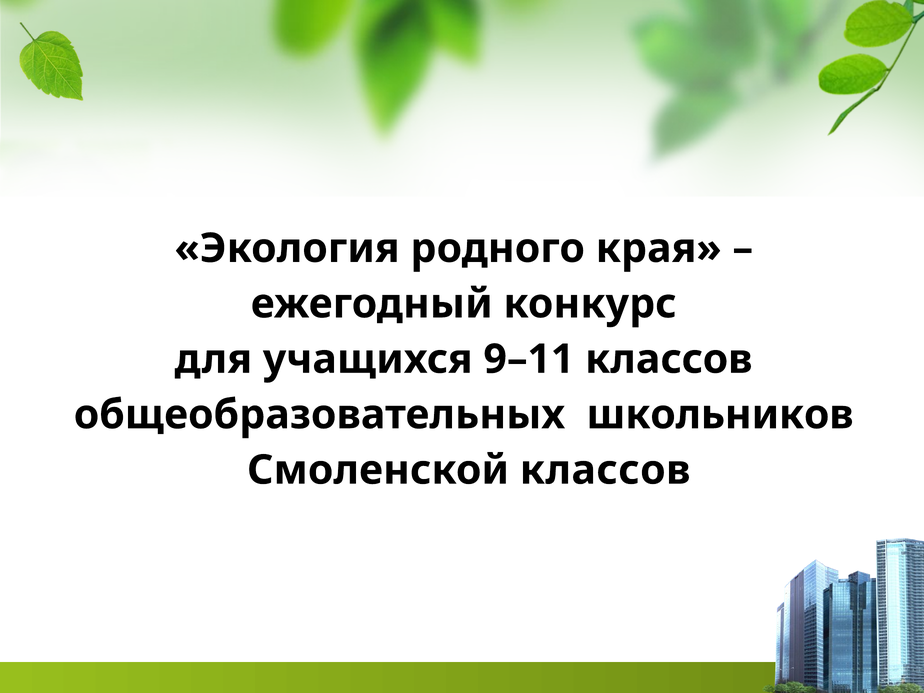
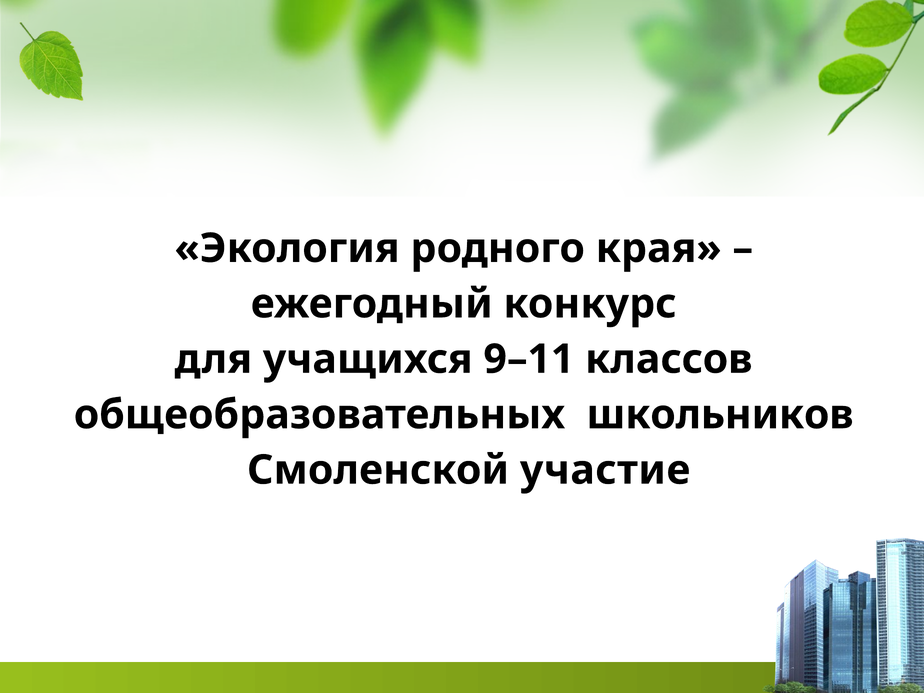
Смоленской классов: классов -> участие
